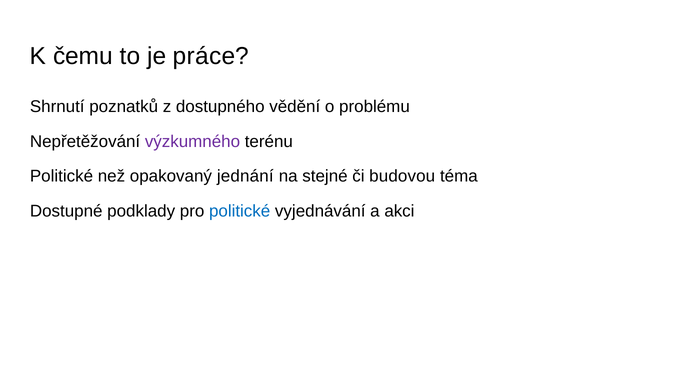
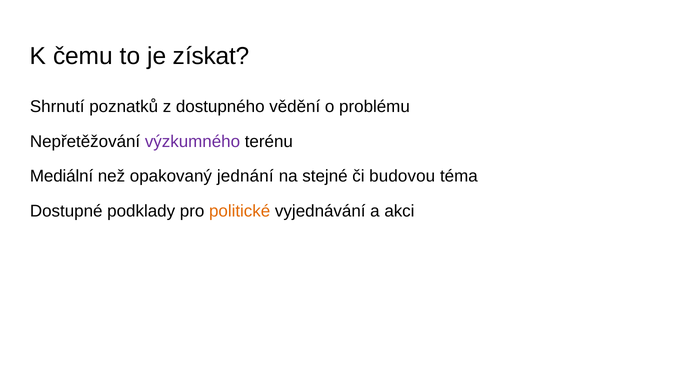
práce: práce -> získat
Politické at (62, 176): Politické -> Mediální
politické at (240, 211) colour: blue -> orange
